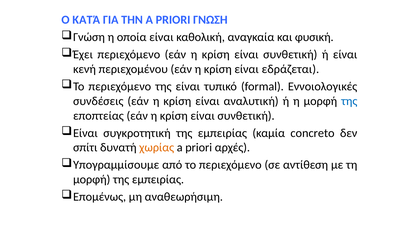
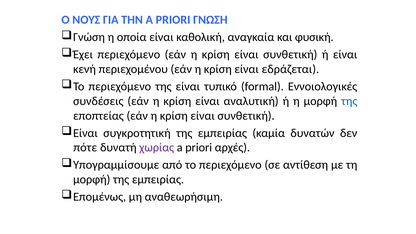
ΚΑΤΆ: ΚΑΤΆ -> ΝΟΥΣ
concreto: concreto -> δυνατών
σπίτι: σπίτι -> πότε
χωρίας colour: orange -> purple
